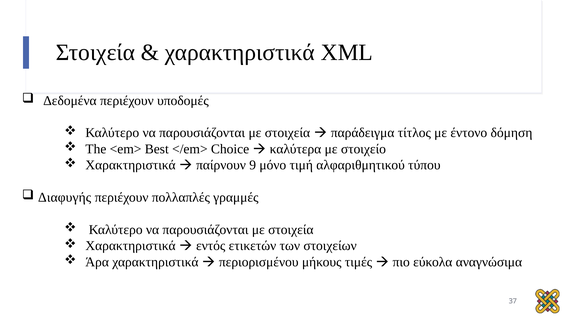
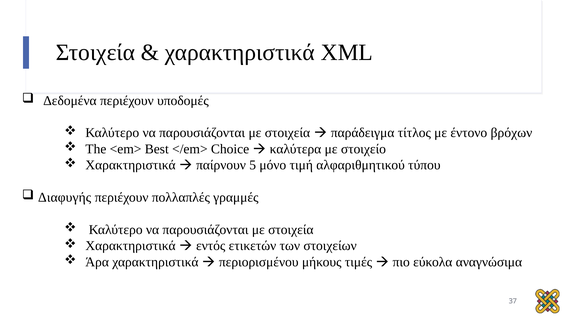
δόμηση: δόμηση -> βρόχων
9: 9 -> 5
